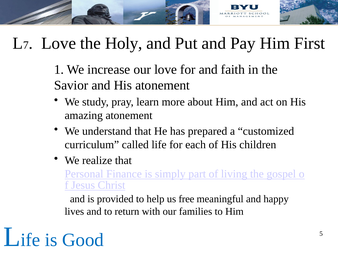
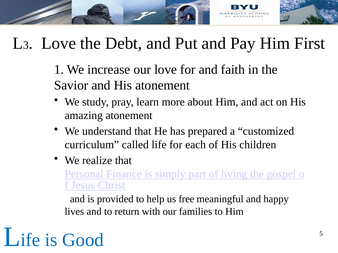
7: 7 -> 3
Holy: Holy -> Debt
